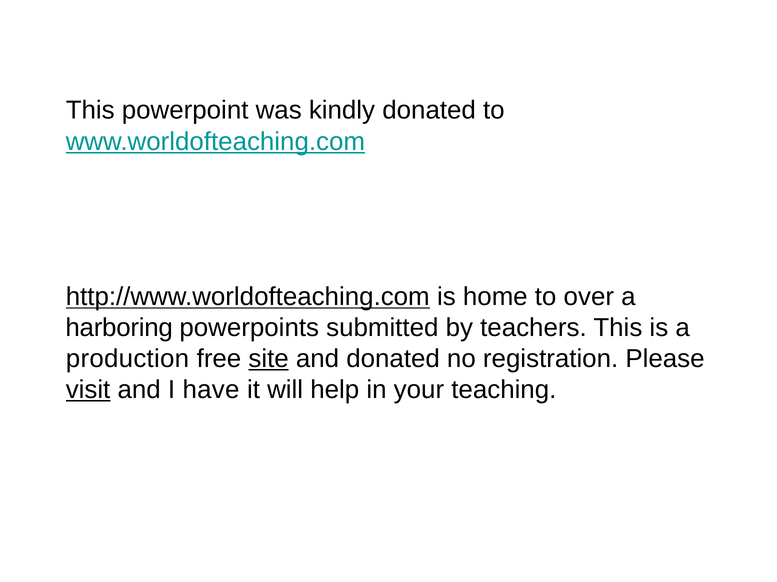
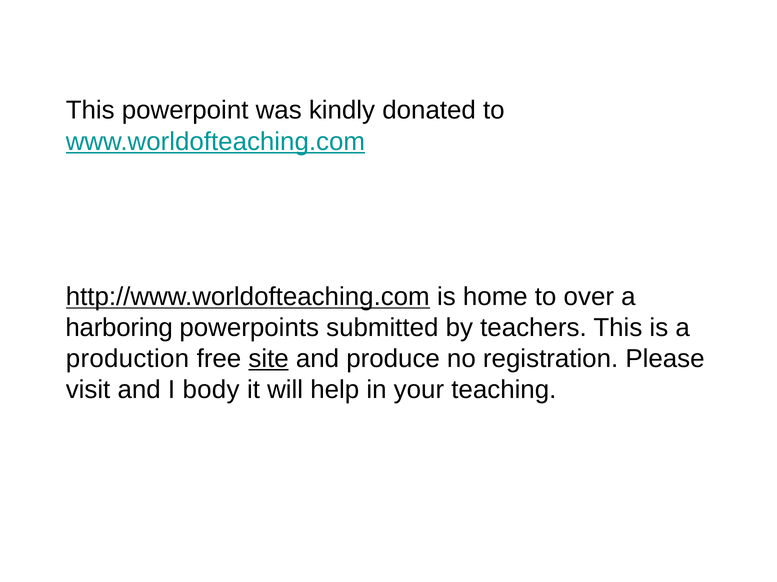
and donated: donated -> produce
visit underline: present -> none
have: have -> body
